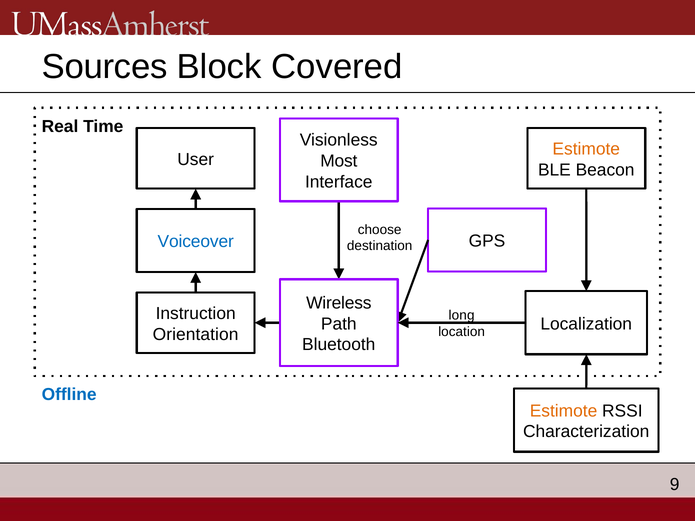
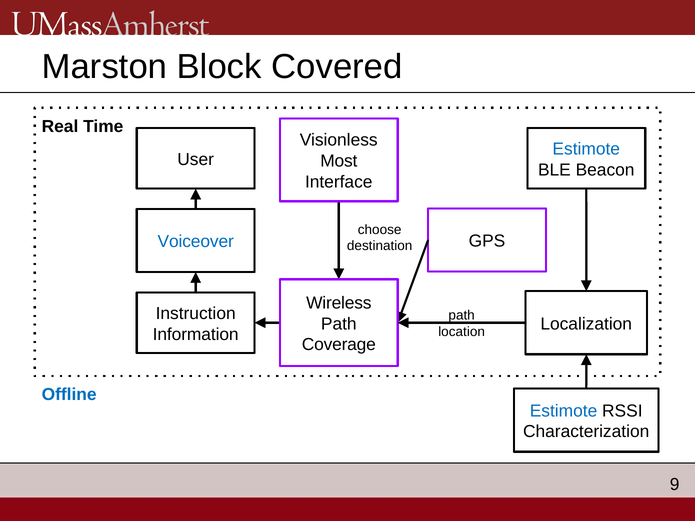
Sources: Sources -> Marston
Estimote at (586, 149) colour: orange -> blue
long at (462, 316): long -> path
Orientation: Orientation -> Information
Bluetooth: Bluetooth -> Coverage
Estimote at (564, 411) colour: orange -> blue
